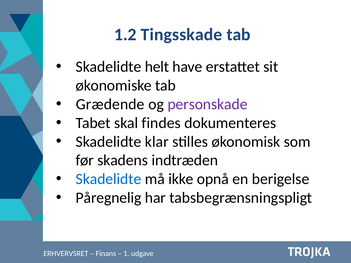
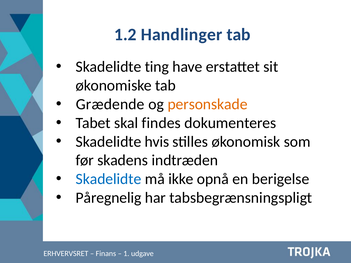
Tingsskade: Tingsskade -> Handlinger
helt: helt -> ting
personskade colour: purple -> orange
klar: klar -> hvis
